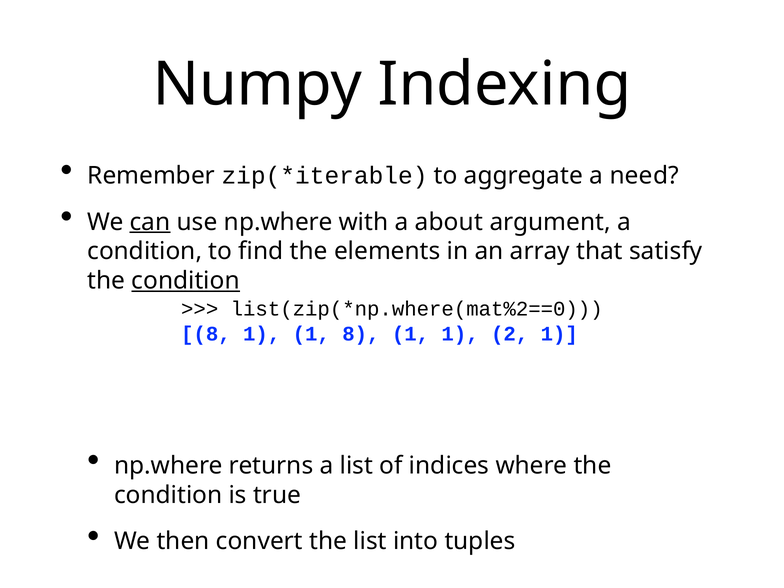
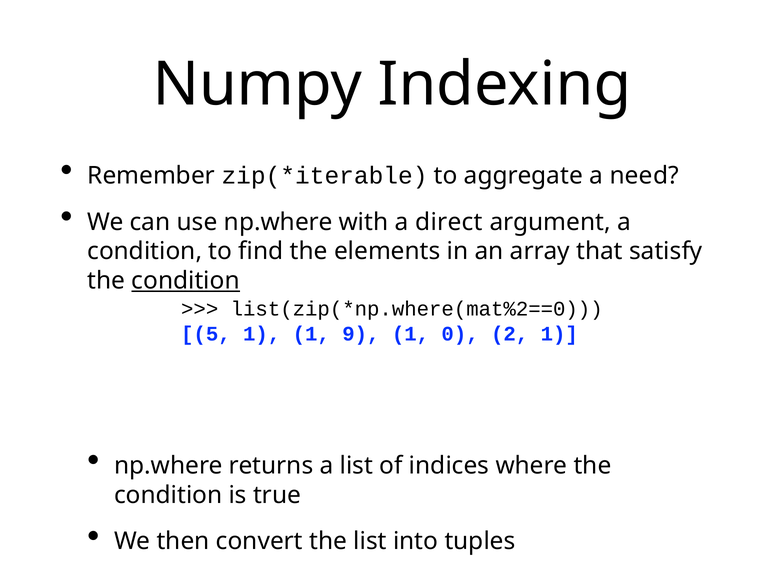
can underline: present -> none
about: about -> direct
8 at (206, 334): 8 -> 5
1 8: 8 -> 9
1 at (460, 334): 1 -> 0
